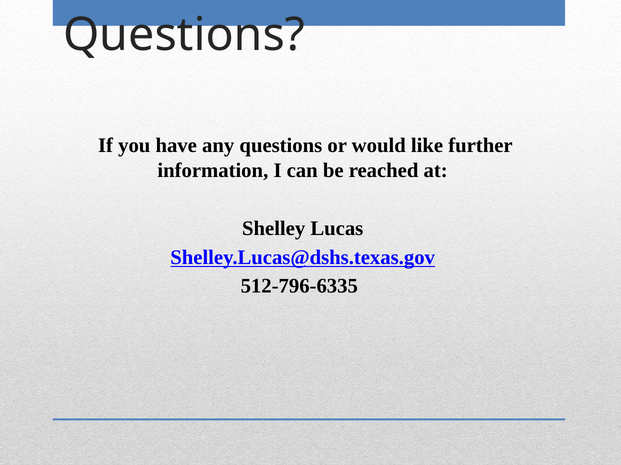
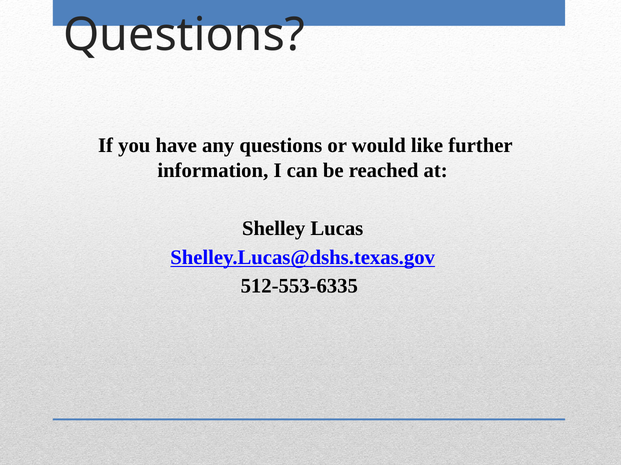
512-796-6335: 512-796-6335 -> 512-553-6335
